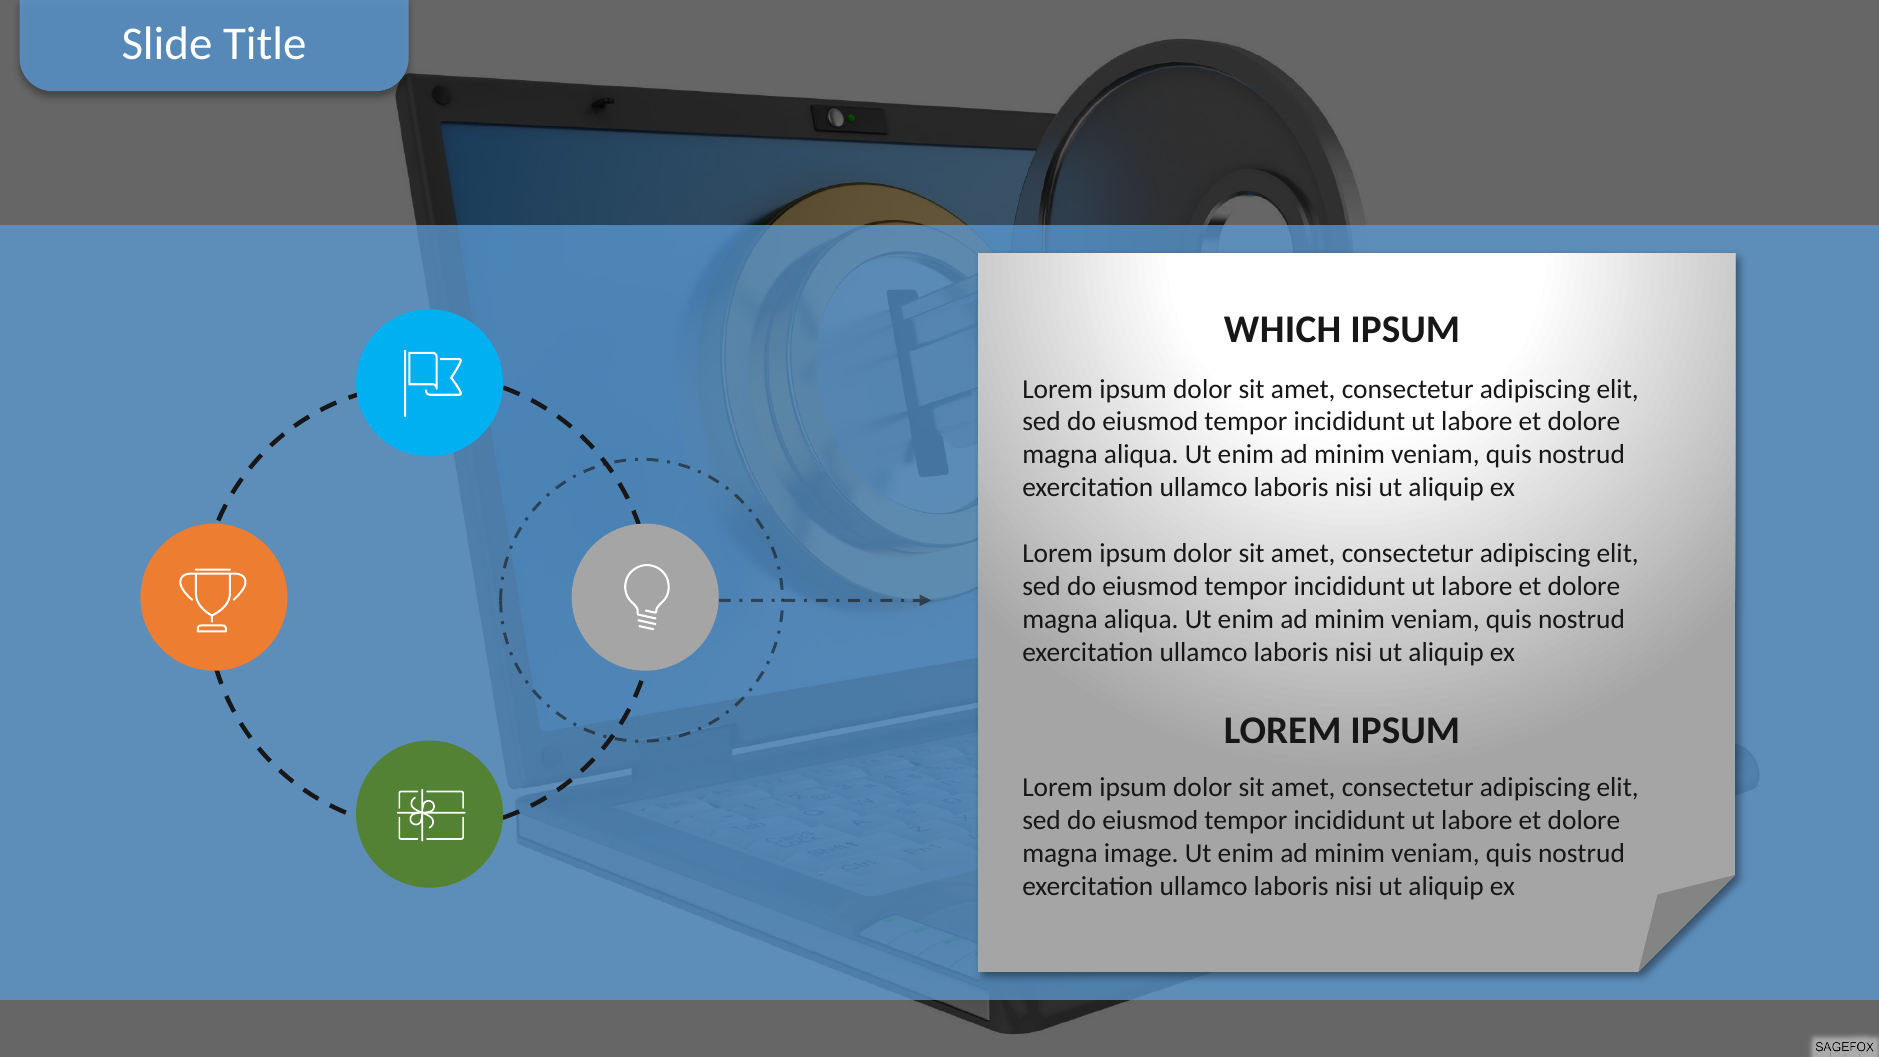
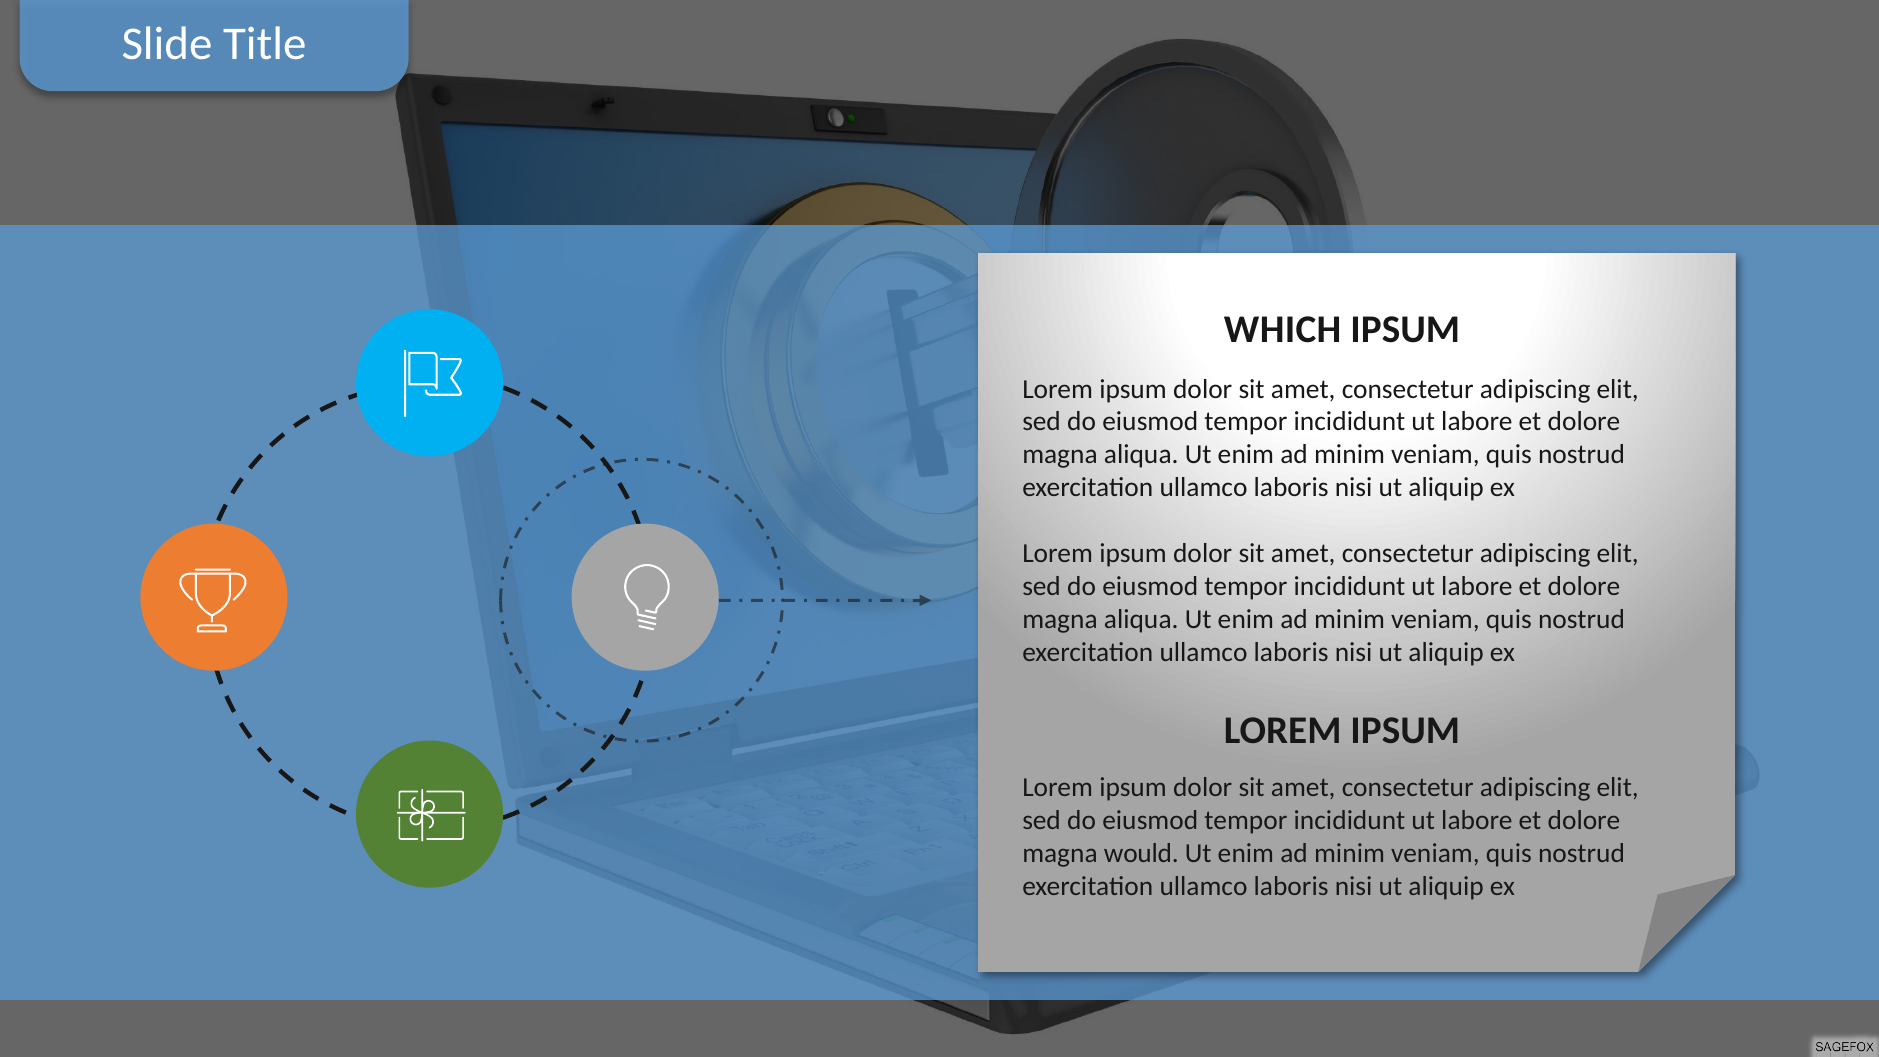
image: image -> would
